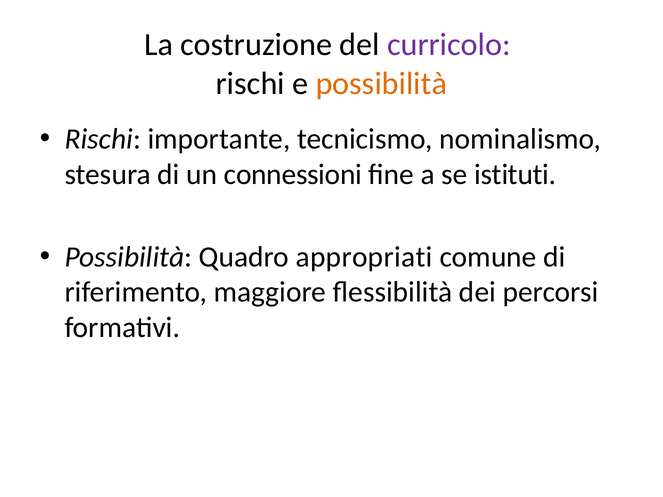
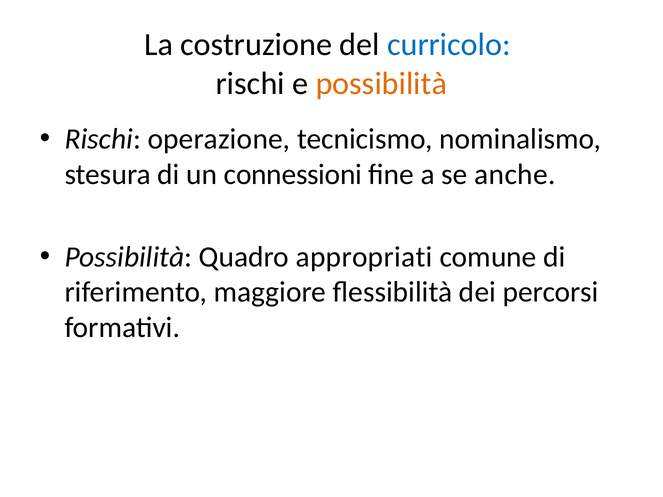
curricolo colour: purple -> blue
importante: importante -> operazione
istituti: istituti -> anche
